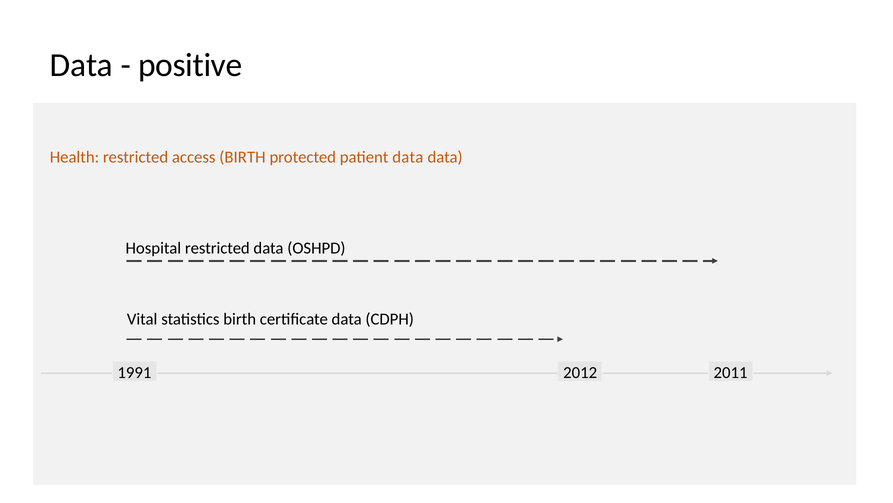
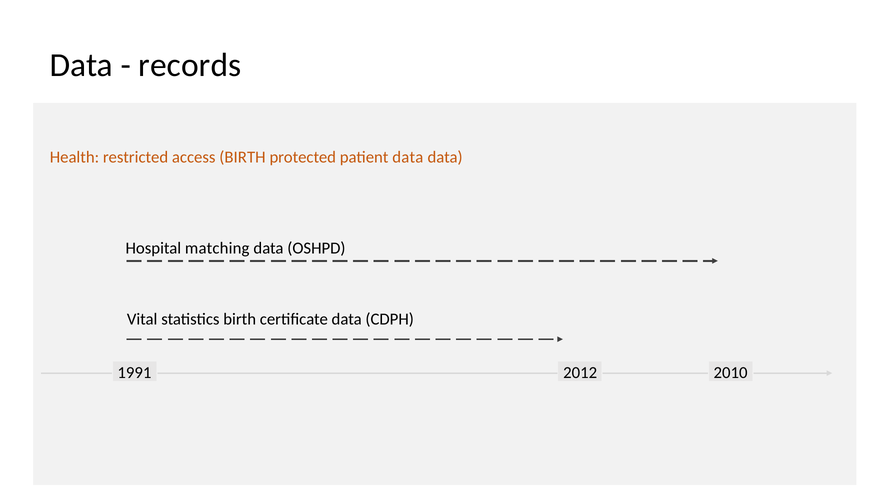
positive: positive -> records
Hospital restricted: restricted -> matching
2011: 2011 -> 2010
